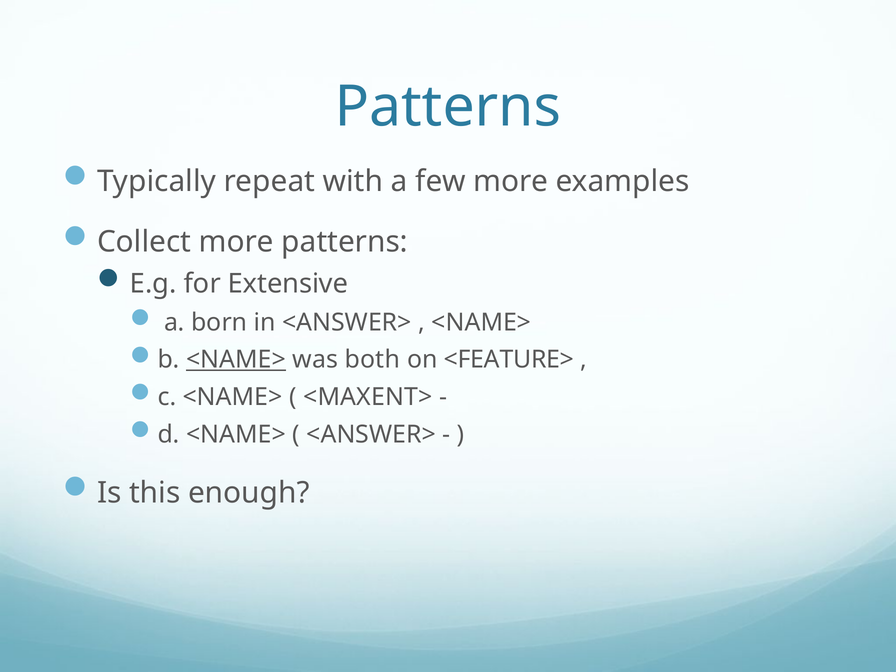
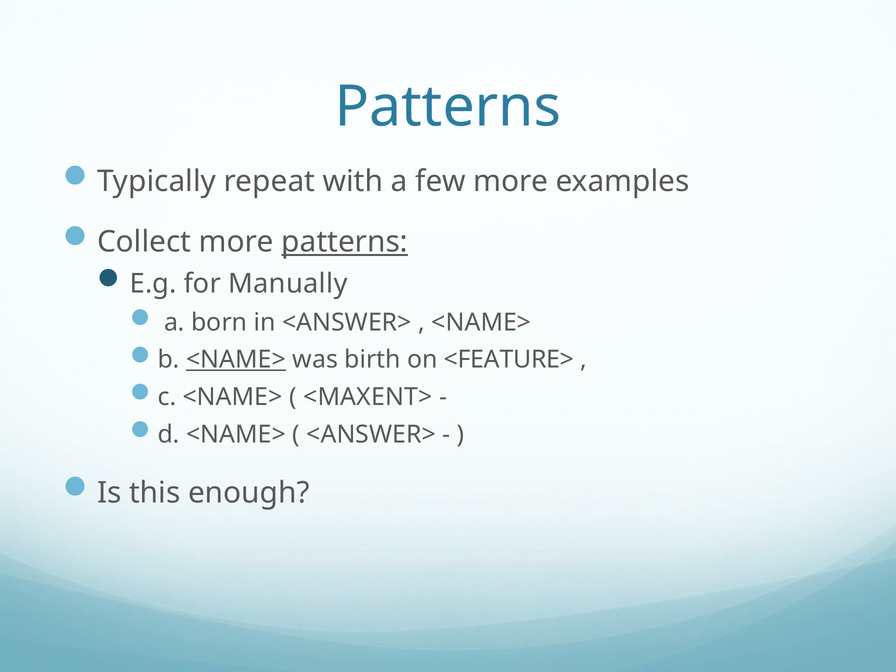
patterns at (345, 242) underline: none -> present
Extensive: Extensive -> Manually
both: both -> birth
